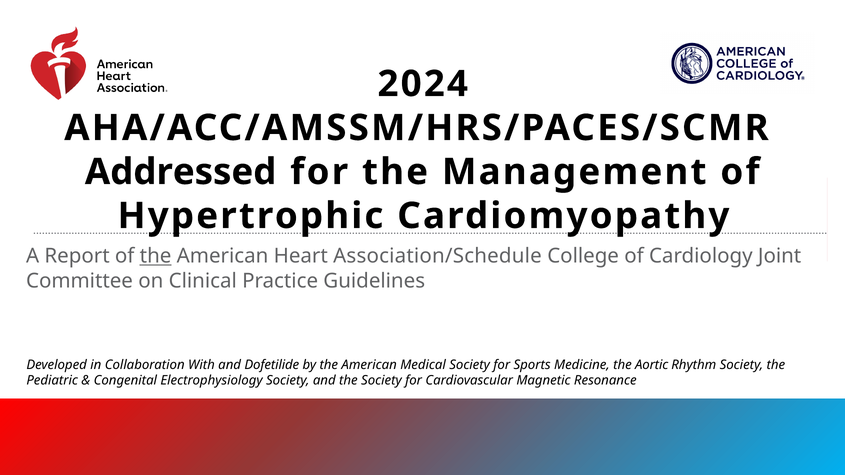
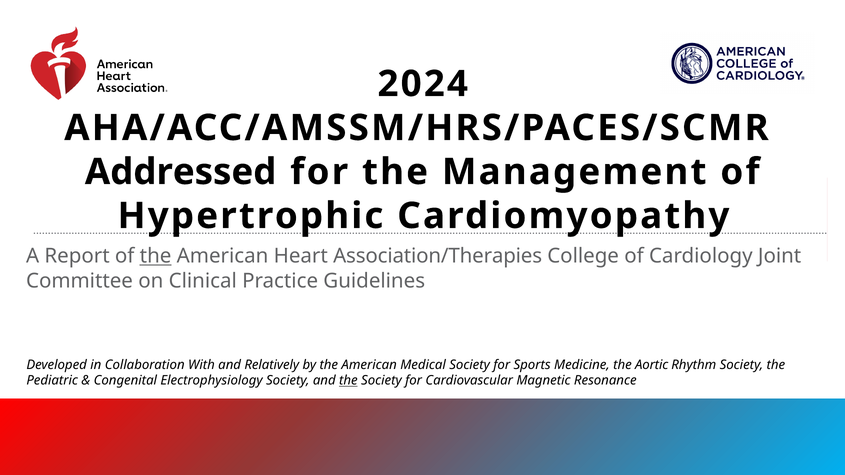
Association/Schedule: Association/Schedule -> Association/Therapies
Dofetilide: Dofetilide -> Relatively
the at (348, 381) underline: none -> present
